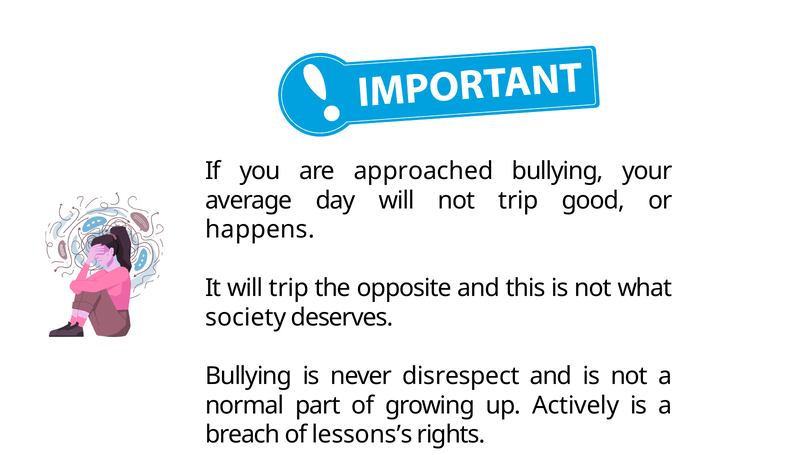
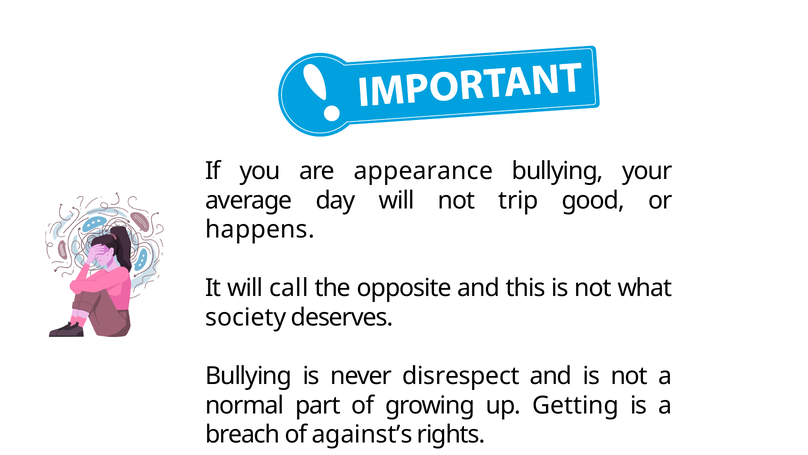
approached: approached -> appearance
will trip: trip -> call
Actively: Actively -> Getting
lessons’s: lessons’s -> against’s
